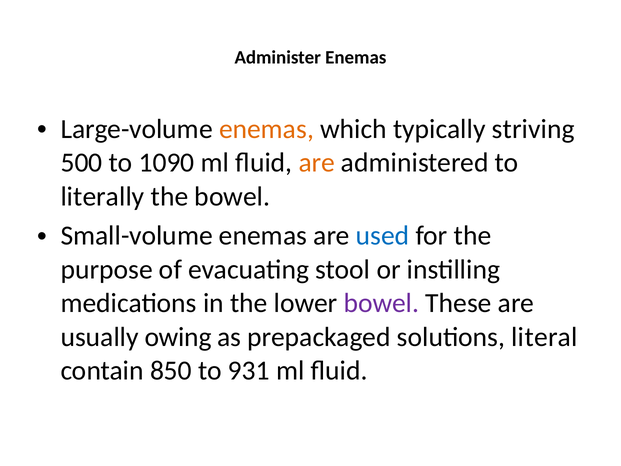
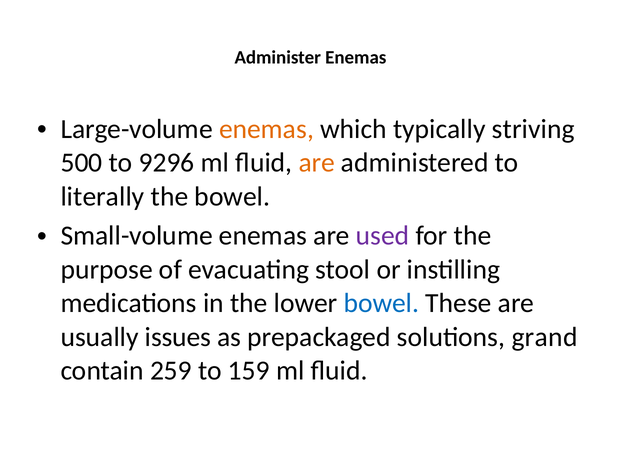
1090: 1090 -> 9296
used colour: blue -> purple
bowel at (381, 303) colour: purple -> blue
owing: owing -> issues
literal: literal -> grand
850: 850 -> 259
931: 931 -> 159
